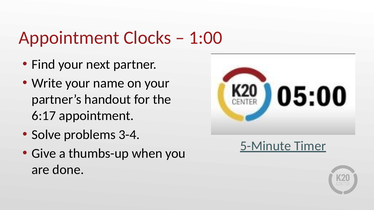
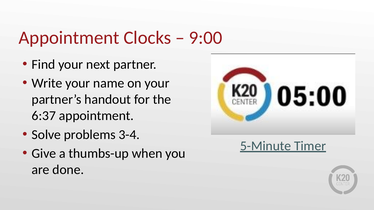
1:00: 1:00 -> 9:00
6:17: 6:17 -> 6:37
